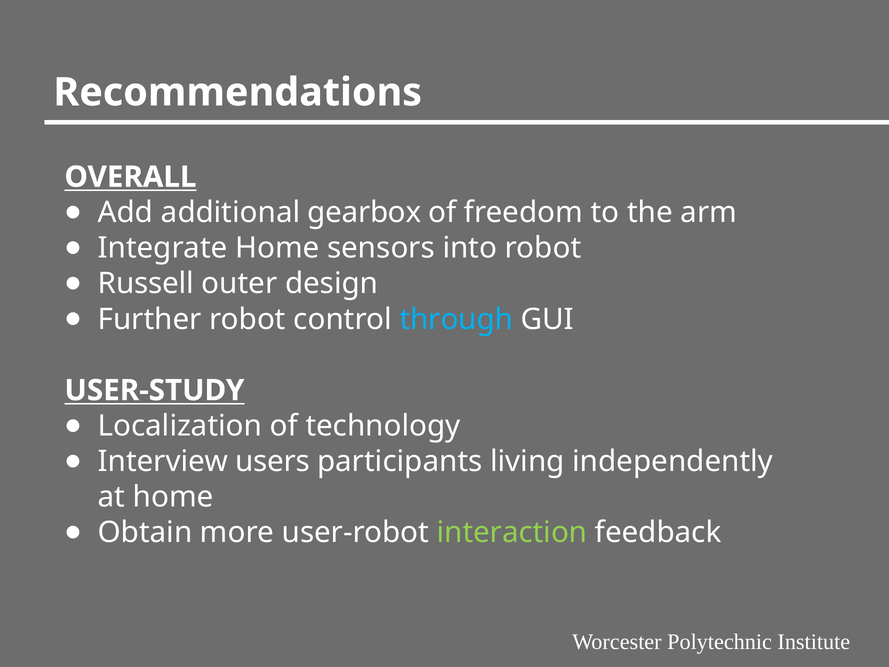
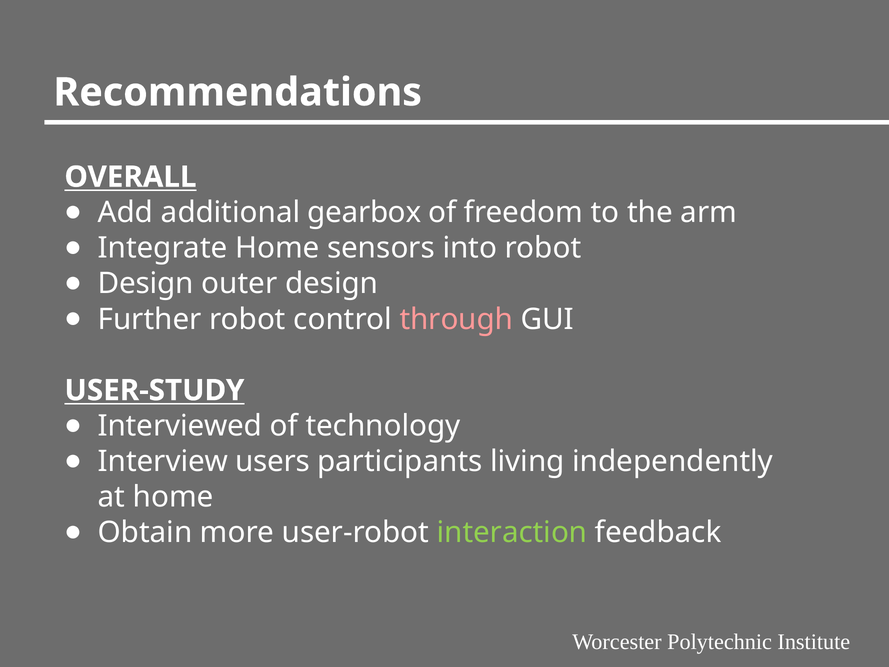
Russell at (146, 284): Russell -> Design
through colour: light blue -> pink
Localization: Localization -> Interviewed
